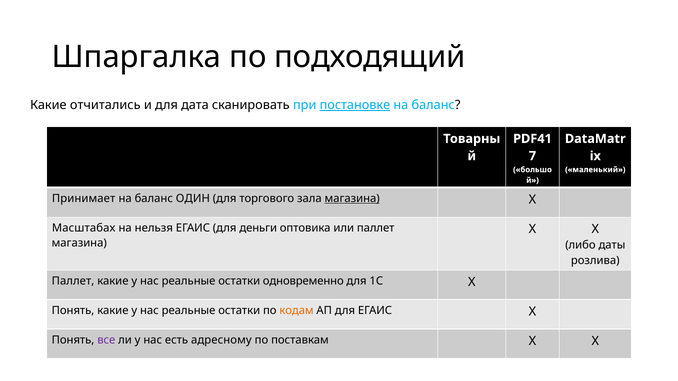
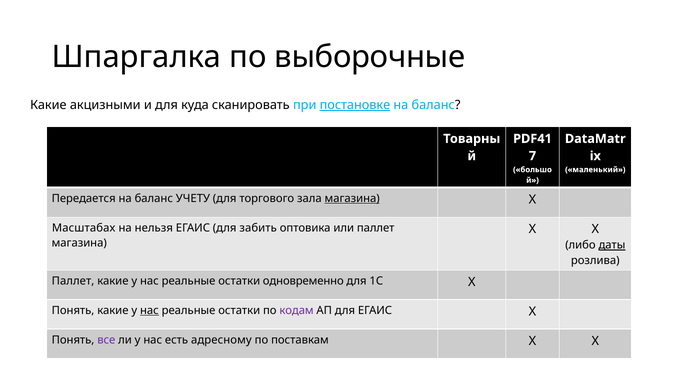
подходящий: подходящий -> выборочные
отчитались: отчитались -> акцизными
дата: дата -> куда
Принимает: Принимает -> Передается
ОДИН: ОДИН -> УЧЕТУ
деньги: деньги -> забить
даты underline: none -> present
нас at (149, 311) underline: none -> present
кодам colour: orange -> purple
